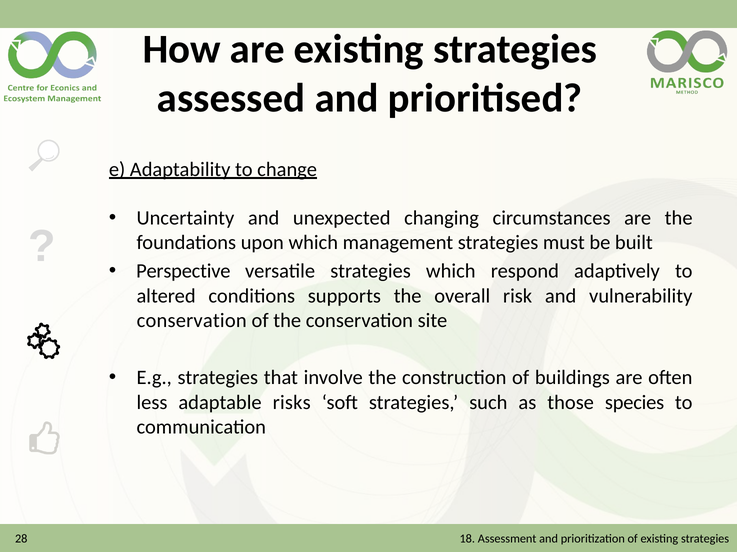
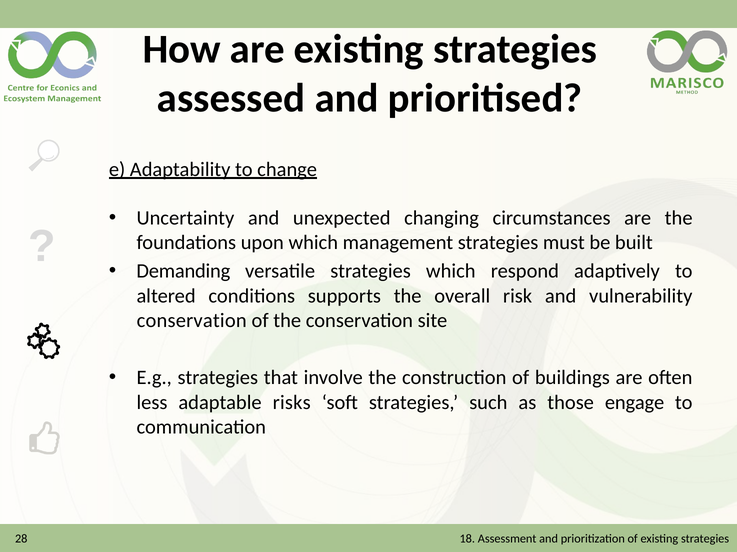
Perspective: Perspective -> Demanding
species: species -> engage
